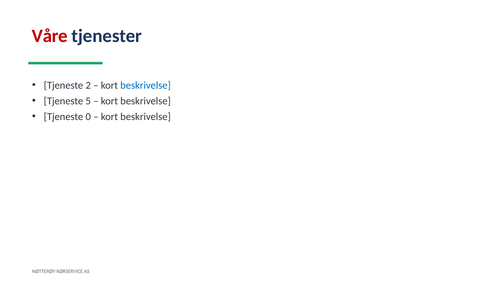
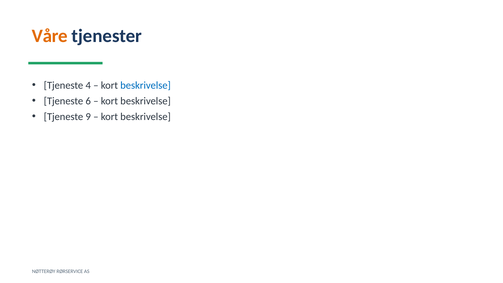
Våre colour: red -> orange
2: 2 -> 4
5: 5 -> 6
0: 0 -> 9
